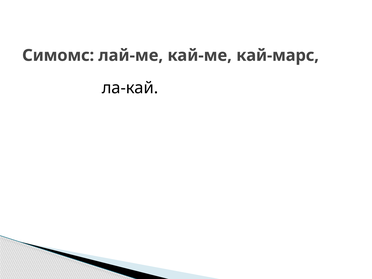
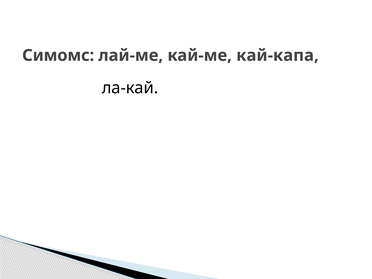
кай-марс: кай-марс -> кай-капа
